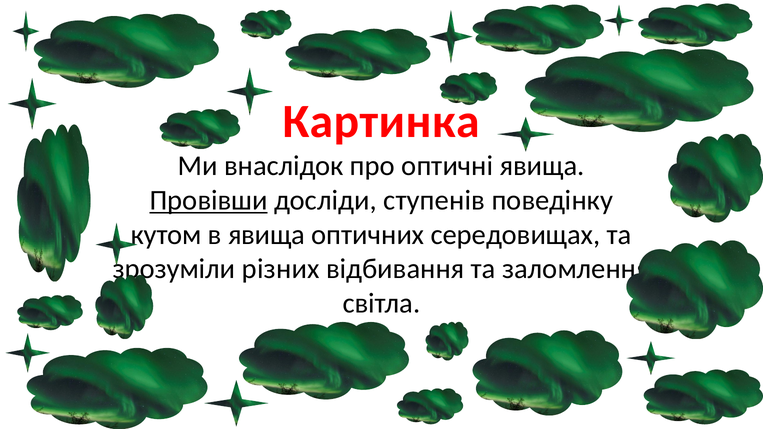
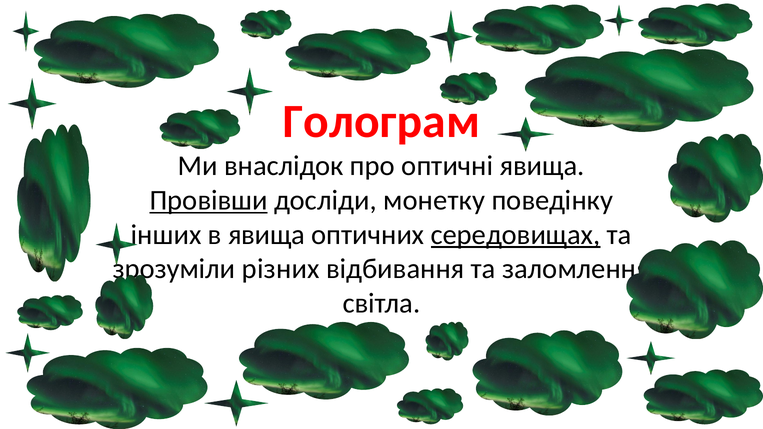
Картинка: Картинка -> Голограм
ступенів: ступенів -> монетку
кутом: кутом -> інших
середовищах underline: none -> present
